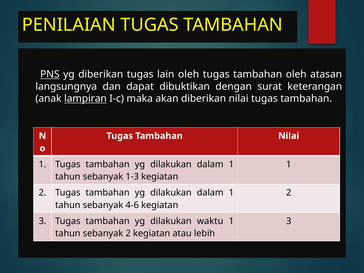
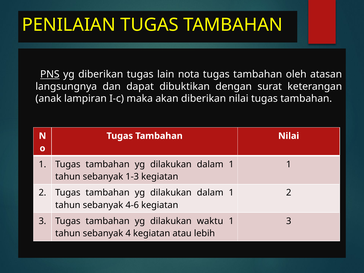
lain oleh: oleh -> nota
lampiran underline: present -> none
sebanyak 2: 2 -> 4
